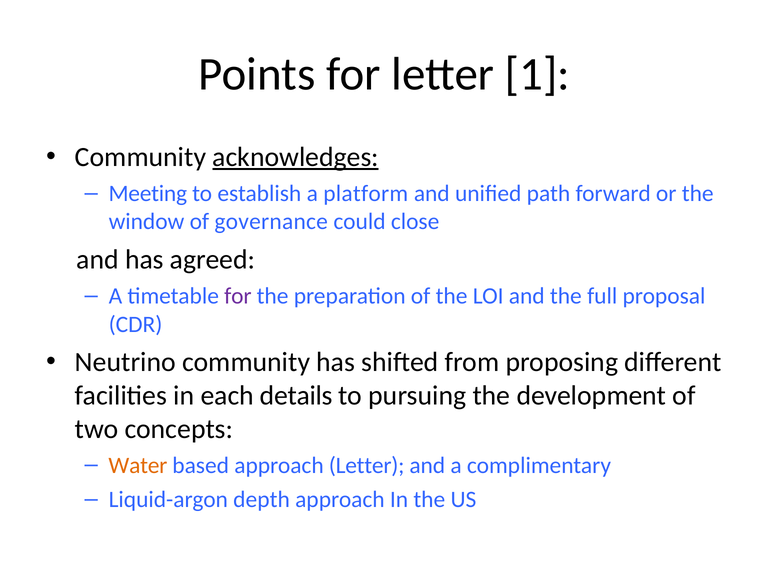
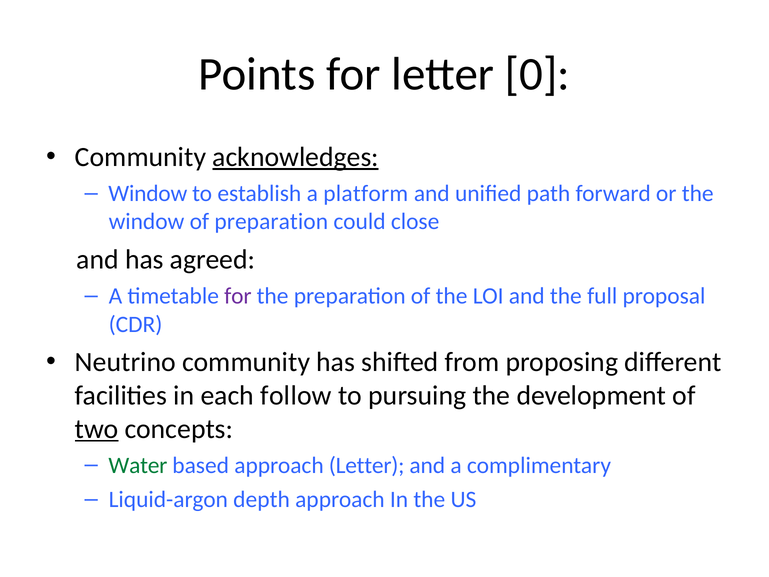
1: 1 -> 0
Meeting at (148, 193): Meeting -> Window
of governance: governance -> preparation
details: details -> follow
two underline: none -> present
Water colour: orange -> green
